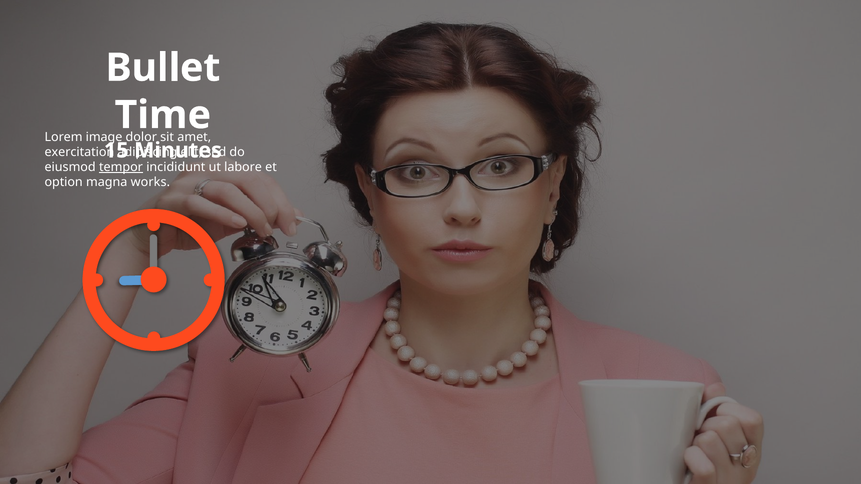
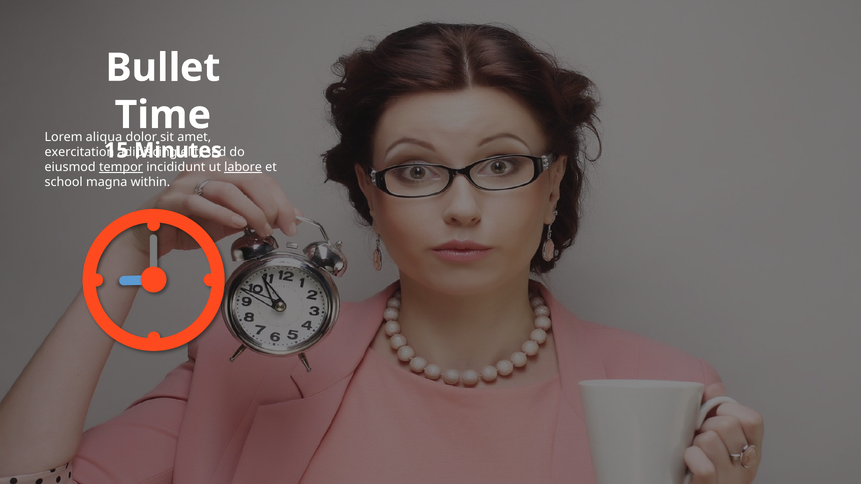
image: image -> aliqua
labore underline: none -> present
option: option -> school
works: works -> within
